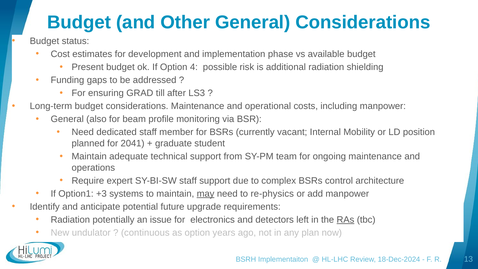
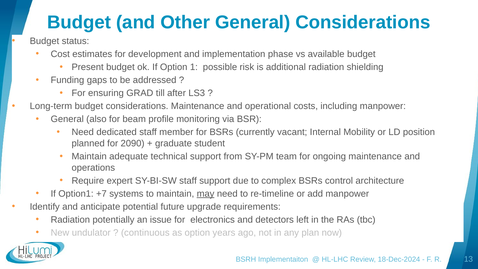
4: 4 -> 1
2041: 2041 -> 2090
+3: +3 -> +7
re-physics: re-physics -> re-timeline
RAs underline: present -> none
